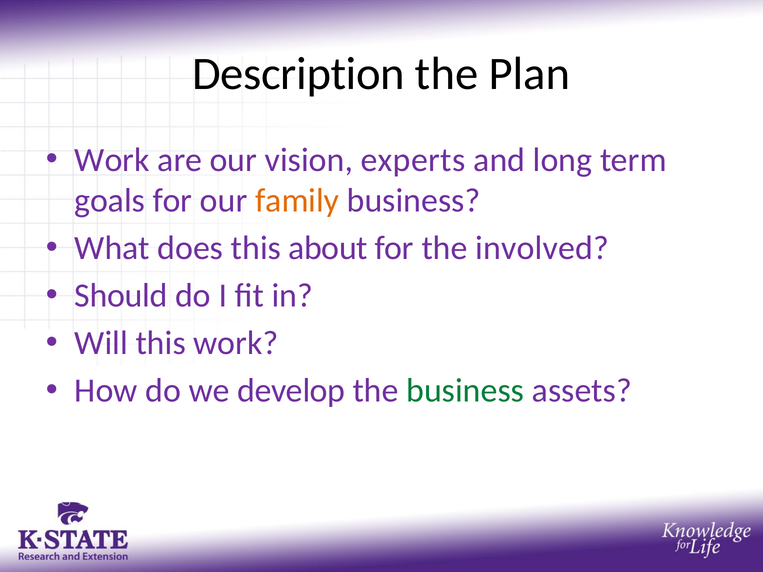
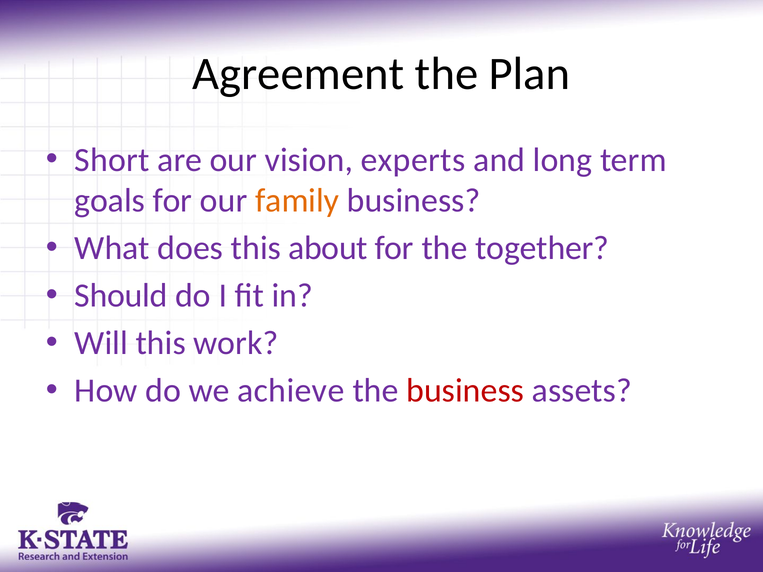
Description: Description -> Agreement
Work at (112, 160): Work -> Short
involved: involved -> together
develop: develop -> achieve
business at (465, 391) colour: green -> red
